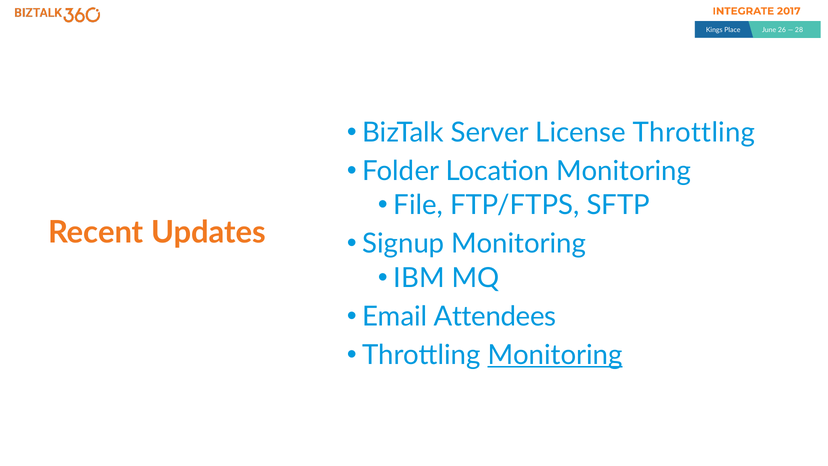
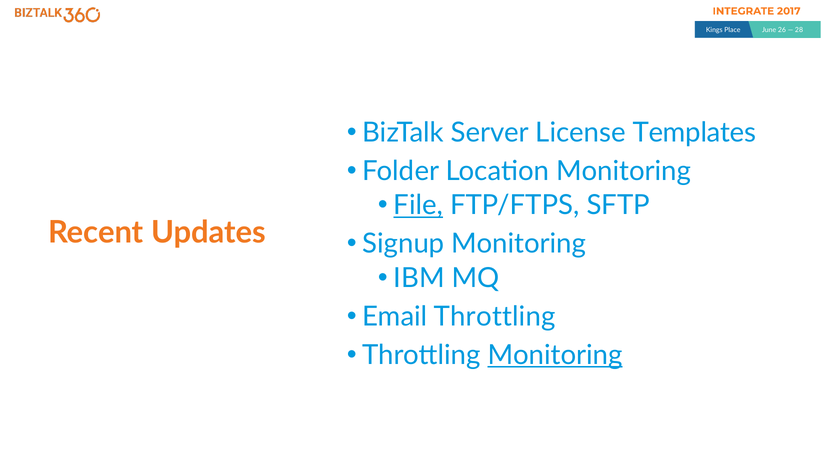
License Throttling: Throttling -> Templates
File underline: none -> present
Email Attendees: Attendees -> Throttling
